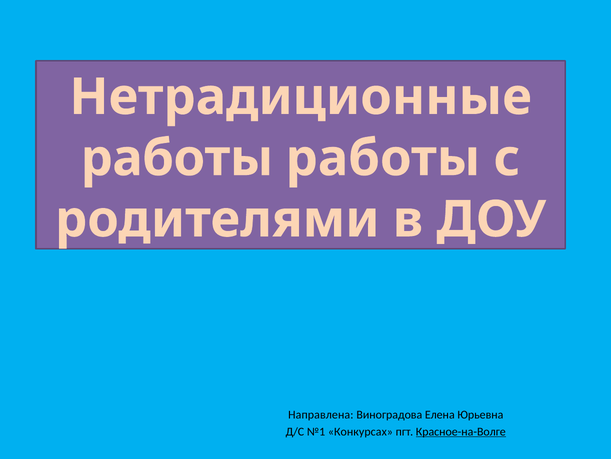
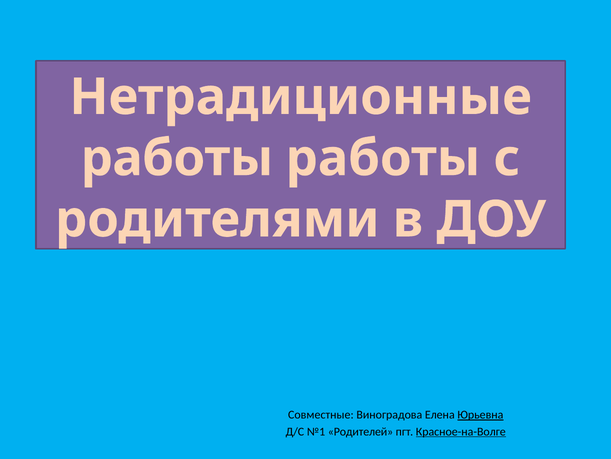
Направлена: Направлена -> Совместные
Юрьевна underline: none -> present
Конкурсах: Конкурсах -> Родителей
